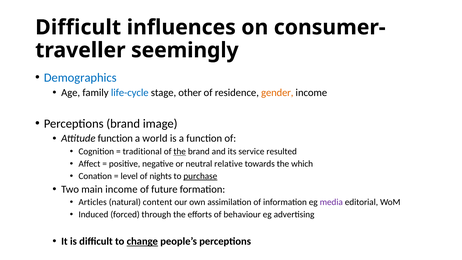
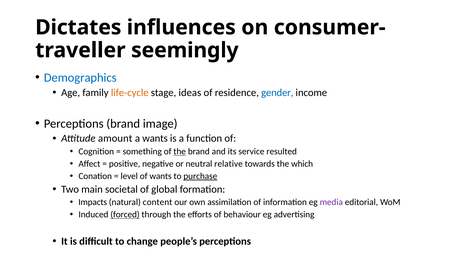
Difficult at (78, 27): Difficult -> Dictates
life-cycle colour: blue -> orange
other: other -> ideas
gender colour: orange -> blue
Attitude function: function -> amount
a world: world -> wants
traditional: traditional -> something
of nights: nights -> wants
main income: income -> societal
future: future -> global
Articles: Articles -> Impacts
forced underline: none -> present
change underline: present -> none
